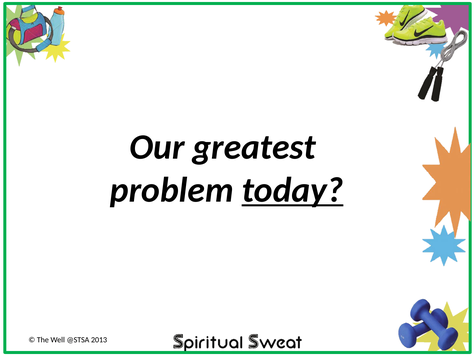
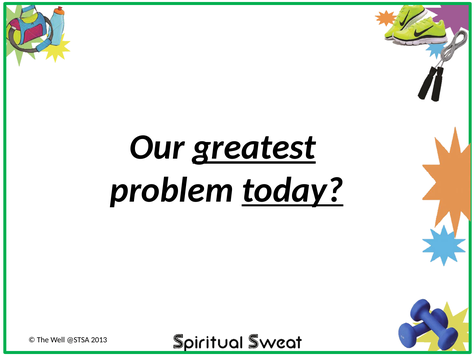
greatest underline: none -> present
